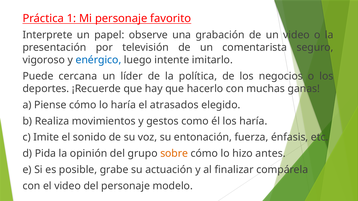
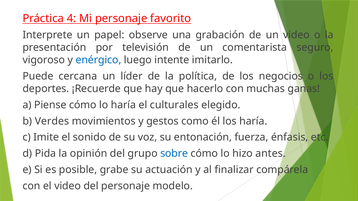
1: 1 -> 4
atrasados: atrasados -> culturales
Realiza: Realiza -> Verdes
sobre colour: orange -> blue
